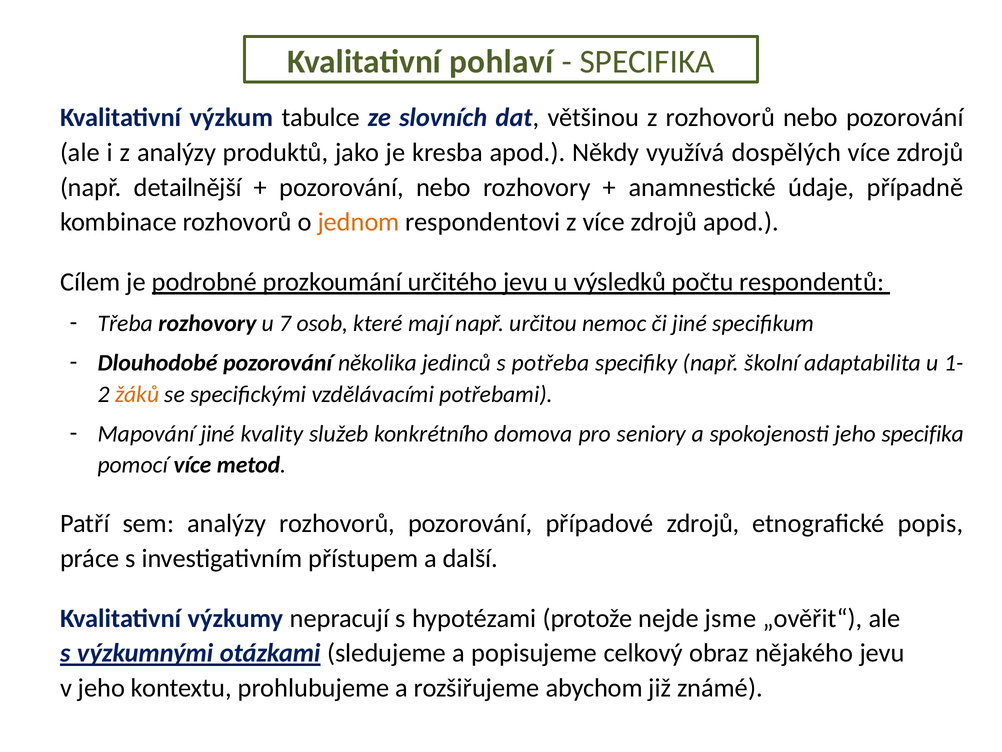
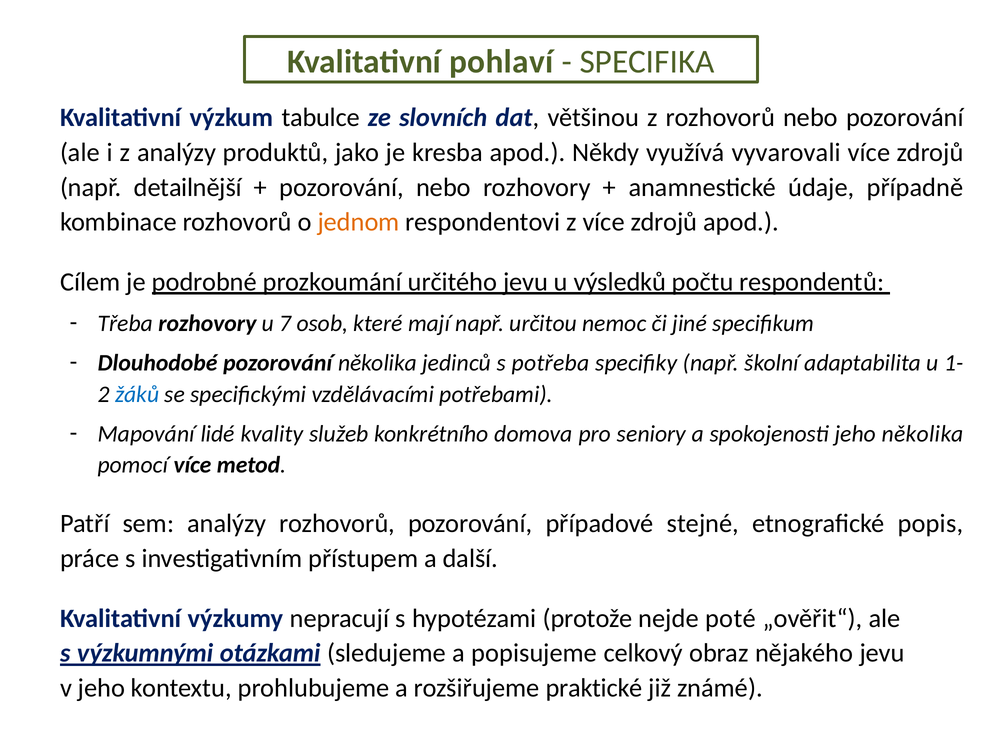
dospělých: dospělých -> vyvarovali
žáků colour: orange -> blue
Mapování jiné: jiné -> lidé
jeho specifika: specifika -> několika
případové zdrojů: zdrojů -> stejné
jsme: jsme -> poté
abychom: abychom -> praktické
